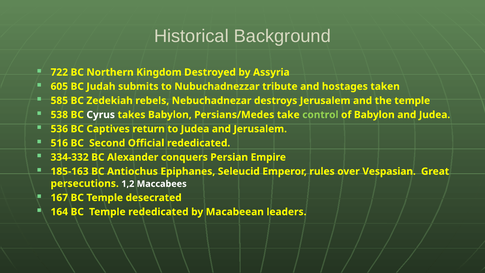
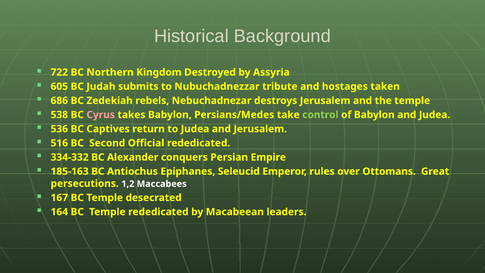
585: 585 -> 686
Cyrus colour: white -> pink
Vespasian: Vespasian -> Ottomans
